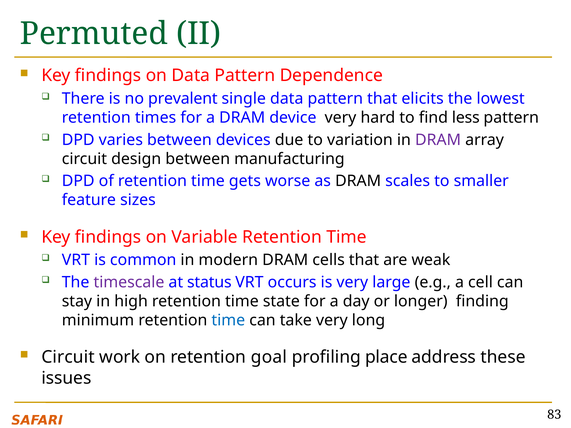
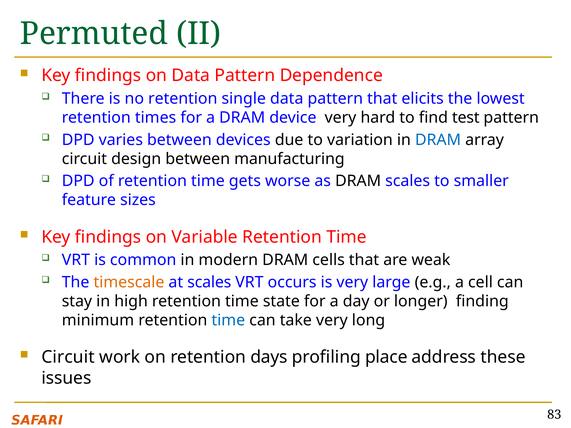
no prevalent: prevalent -> retention
less: less -> test
DRAM at (438, 140) colour: purple -> blue
timescale colour: purple -> orange
at status: status -> scales
goal: goal -> days
